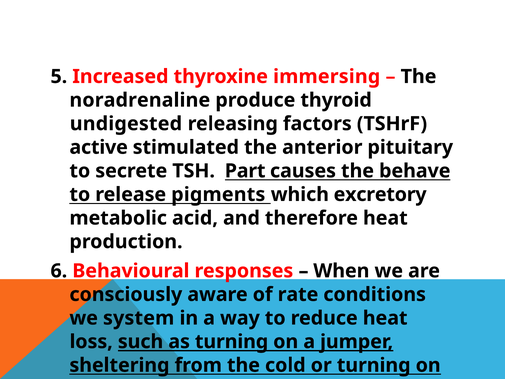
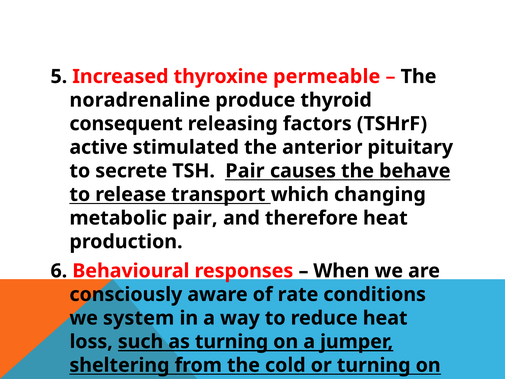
immersing: immersing -> permeable
undigested: undigested -> consequent
TSH Part: Part -> Pair
pigments: pigments -> transport
excretory: excretory -> changing
metabolic acid: acid -> pair
